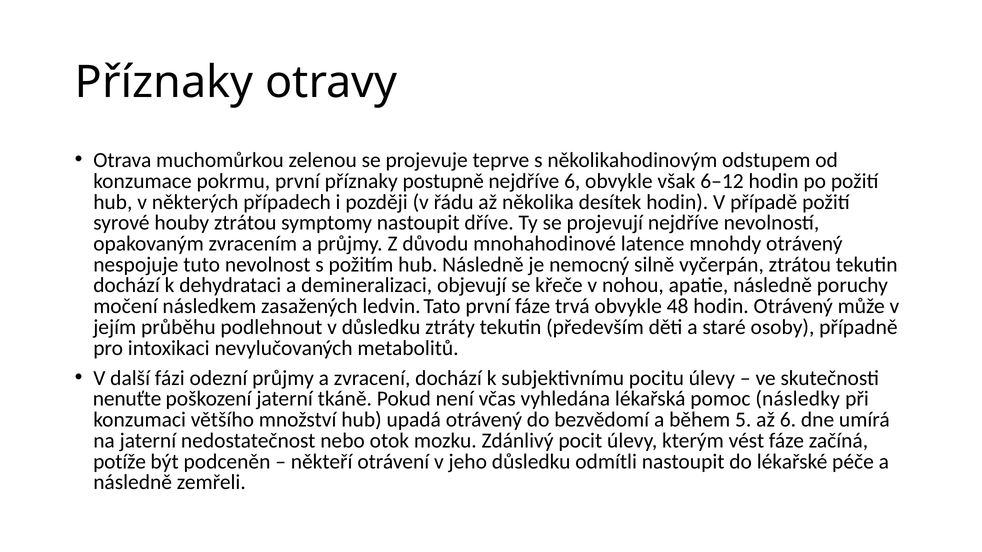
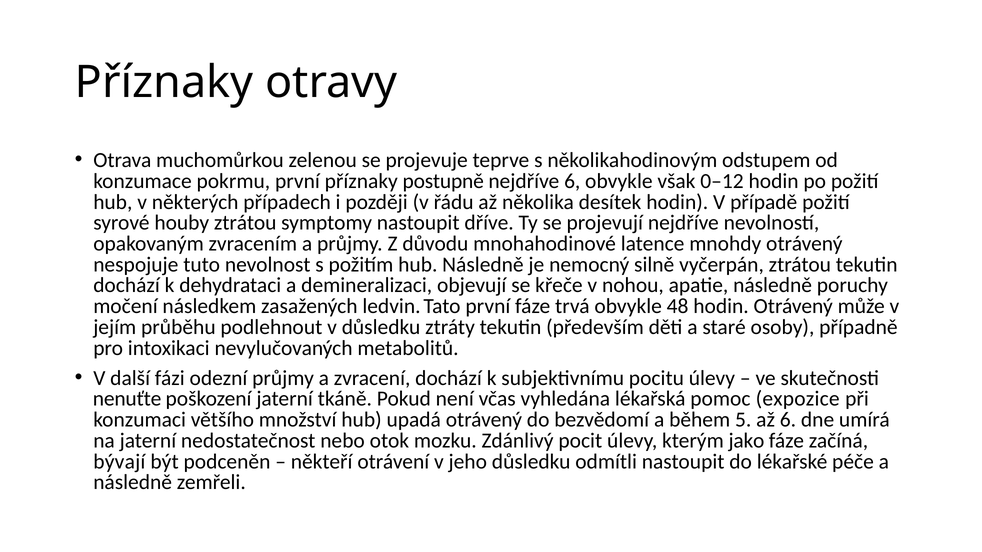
6–12: 6–12 -> 0–12
následky: následky -> expozice
vést: vést -> jako
potíže: potíže -> bývají
